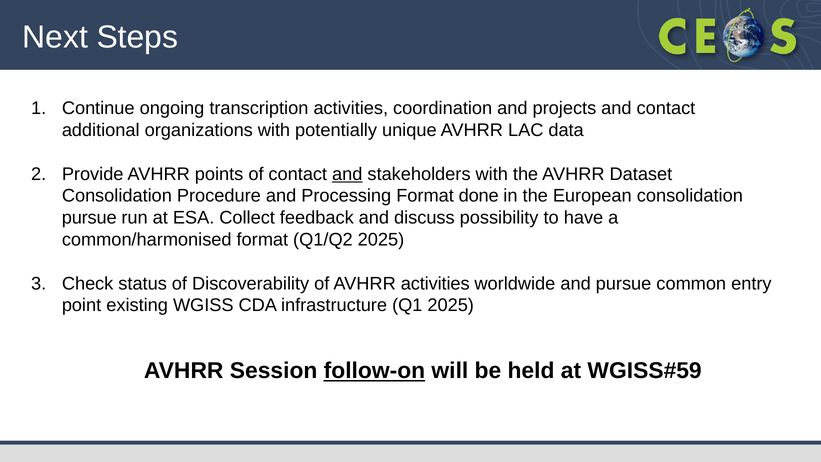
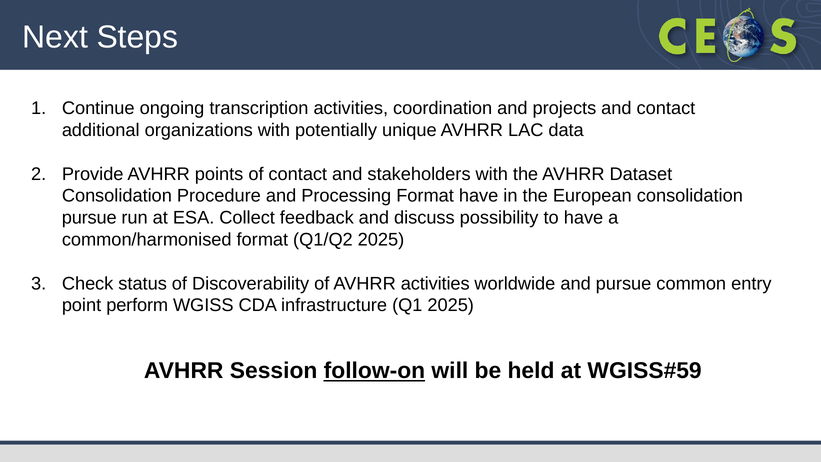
and at (347, 174) underline: present -> none
Format done: done -> have
existing: existing -> perform
